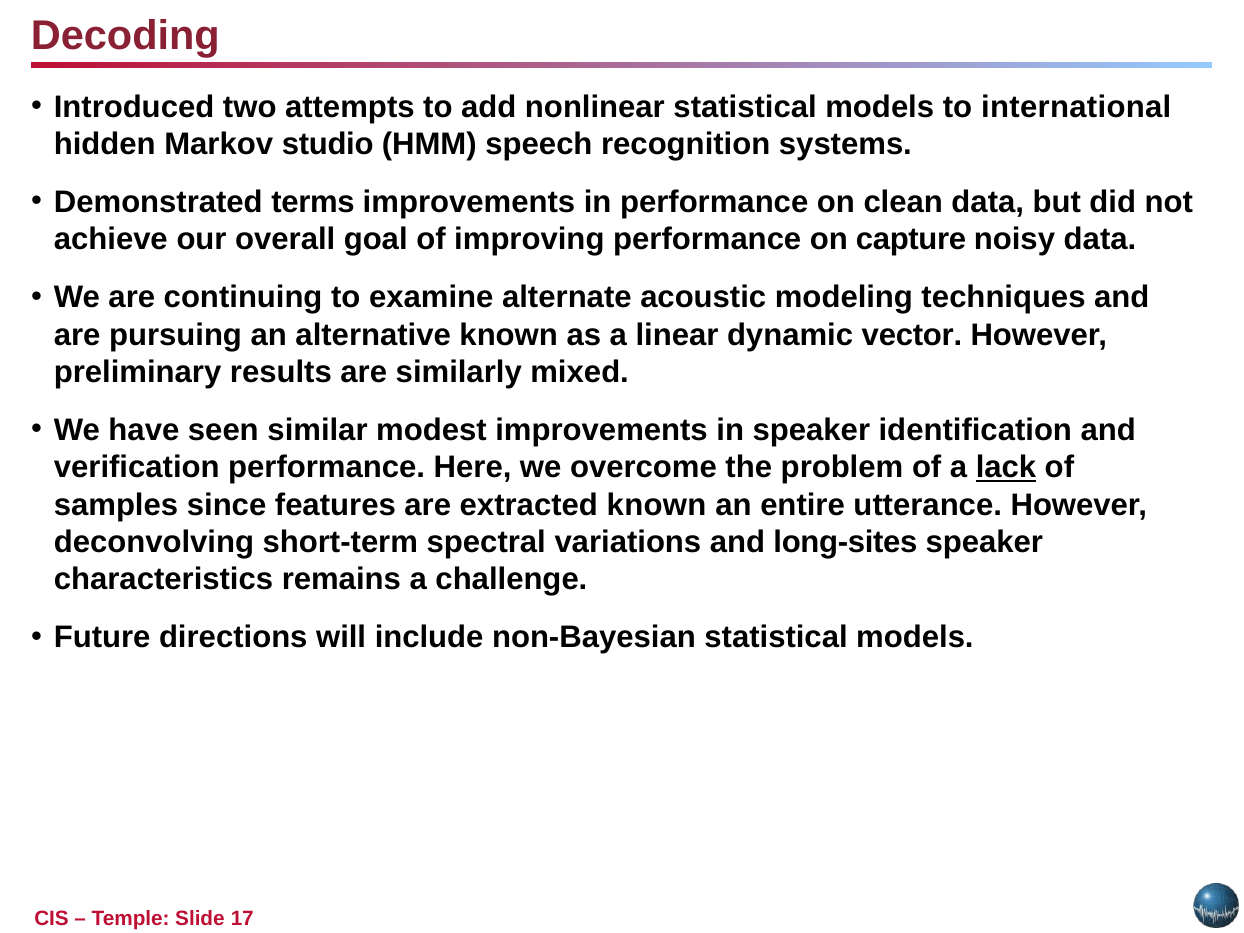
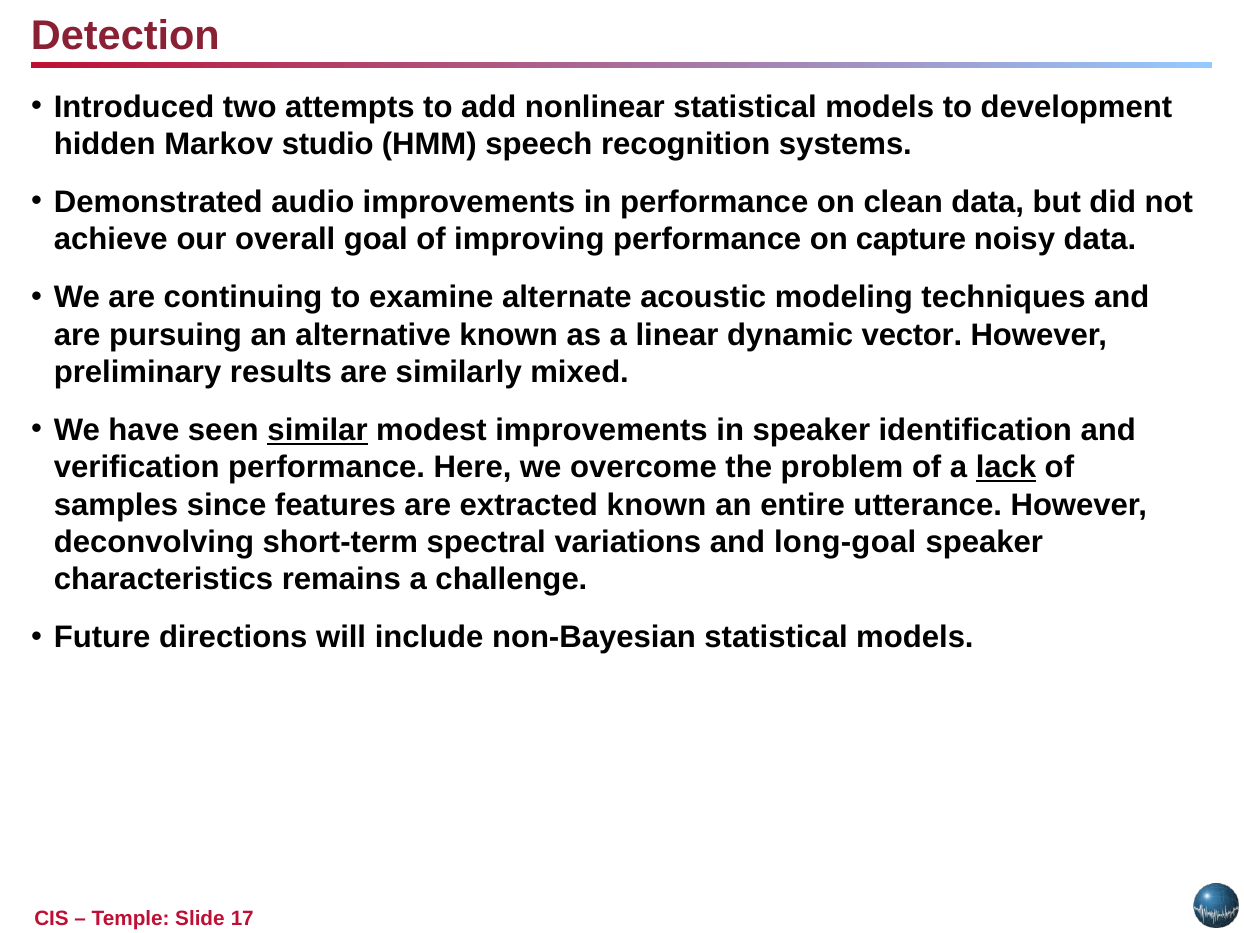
Decoding: Decoding -> Detection
international: international -> development
terms: terms -> audio
similar underline: none -> present
long-sites: long-sites -> long-goal
